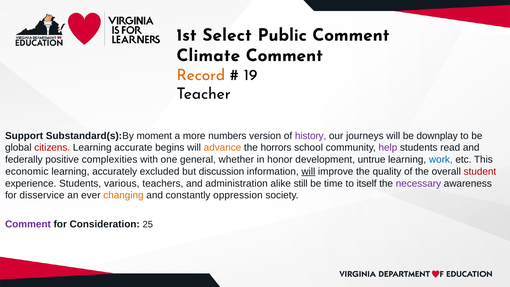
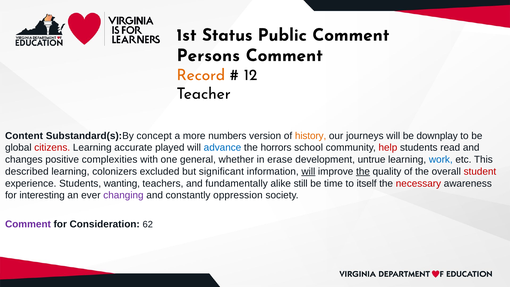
Select: Select -> Status
Climate: Climate -> Persons
19: 19 -> 12
Support: Support -> Content
moment: moment -> concept
history colour: purple -> orange
begins: begins -> played
advance colour: orange -> blue
help colour: purple -> red
federally: federally -> changes
honor: honor -> erase
economic: economic -> described
accurately: accurately -> colonizers
discussion: discussion -> significant
the at (363, 171) underline: none -> present
various: various -> wanting
administration: administration -> fundamentally
necessary colour: purple -> red
disservice: disservice -> interesting
changing colour: orange -> purple
25: 25 -> 62
